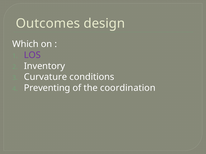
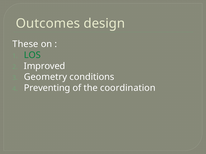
Which: Which -> These
LOS colour: purple -> green
Inventory: Inventory -> Improved
Curvature: Curvature -> Geometry
